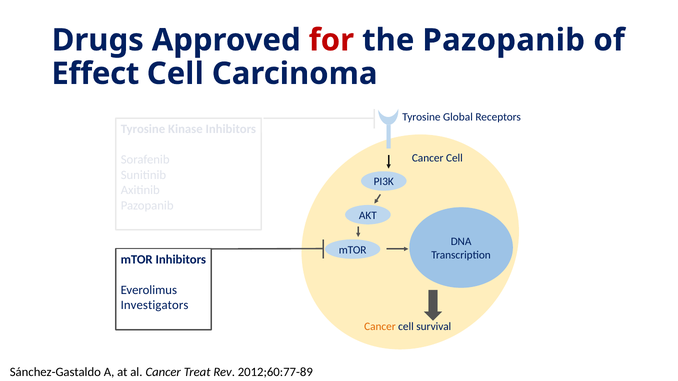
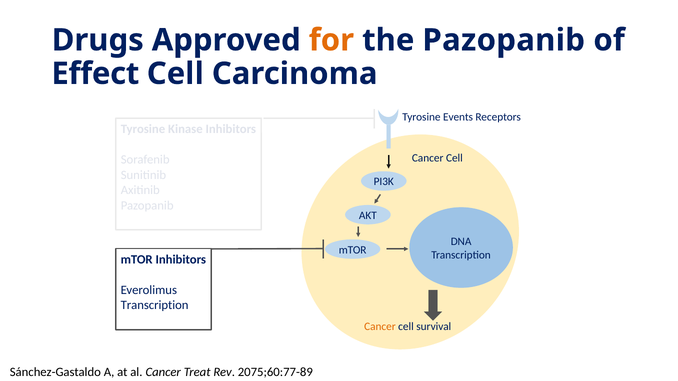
for colour: red -> orange
Global: Global -> Events
Investigators at (155, 306): Investigators -> Transcription
2012;60:77-89: 2012;60:77-89 -> 2075;60:77-89
